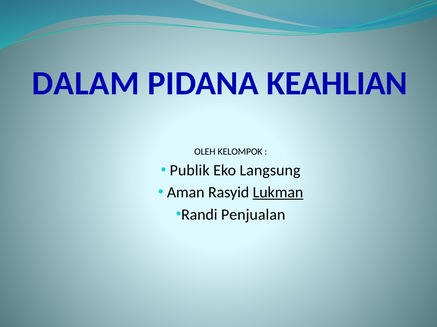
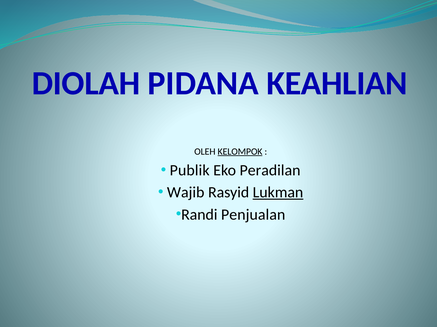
DALAM: DALAM -> DIOLAH
KELOMPOK underline: none -> present
Langsung: Langsung -> Peradilan
Aman: Aman -> Wajib
